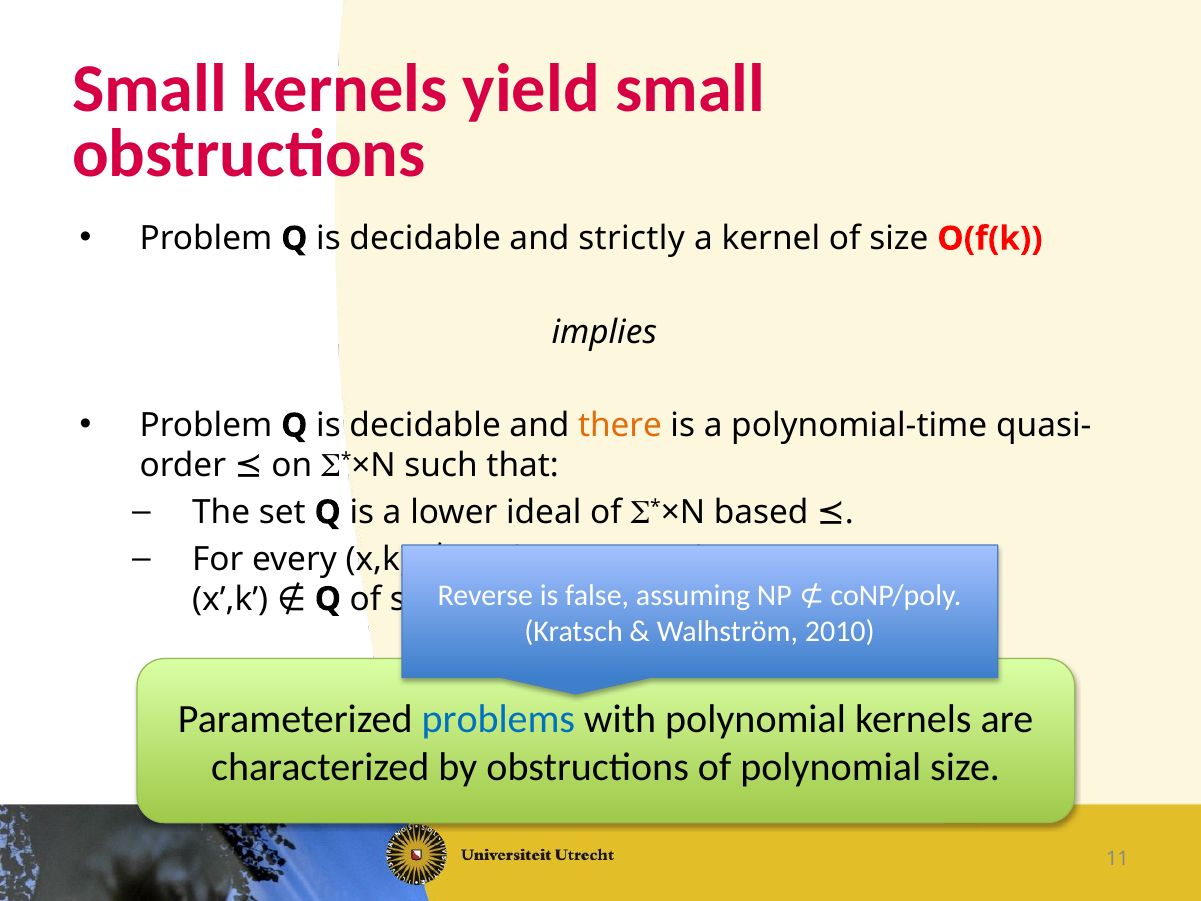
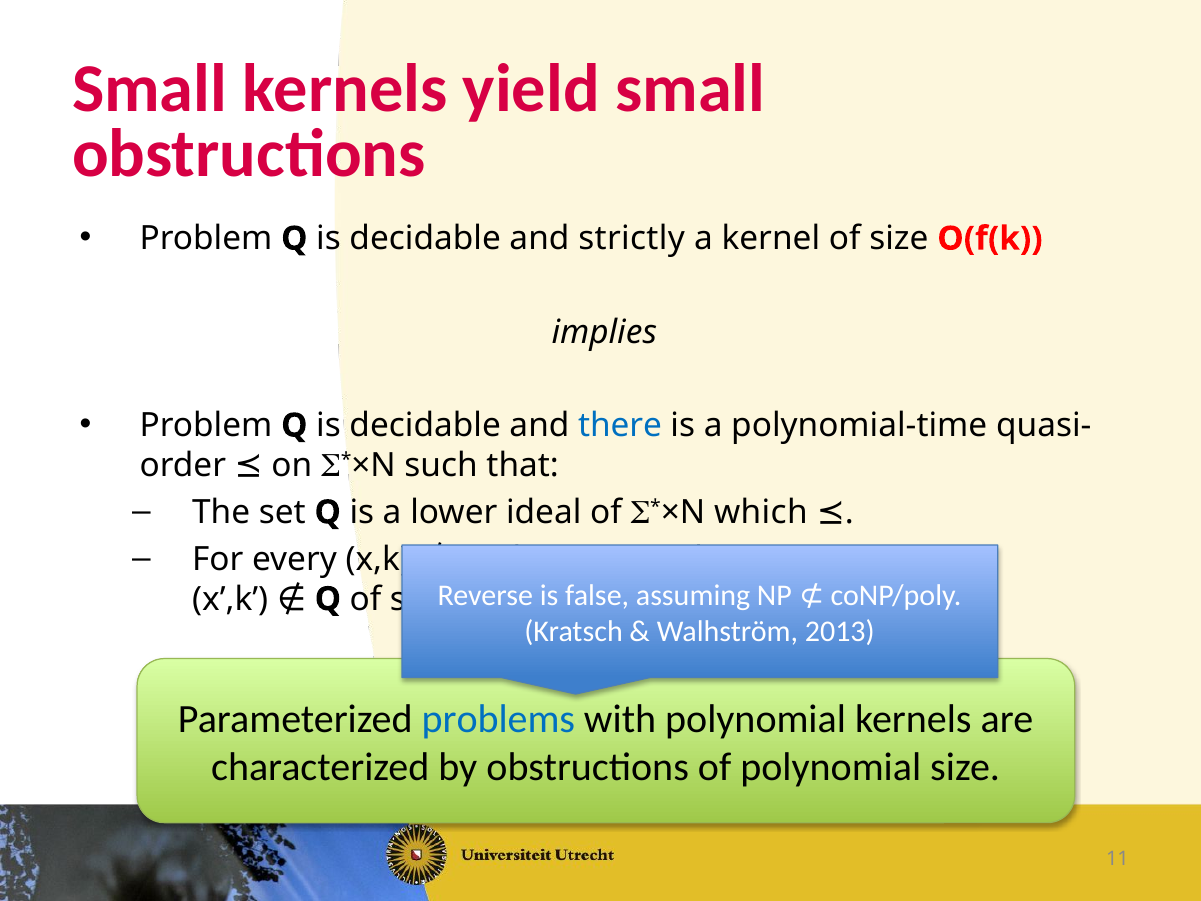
there at (620, 425) colour: orange -> blue
based: based -> which
2010: 2010 -> 2013
